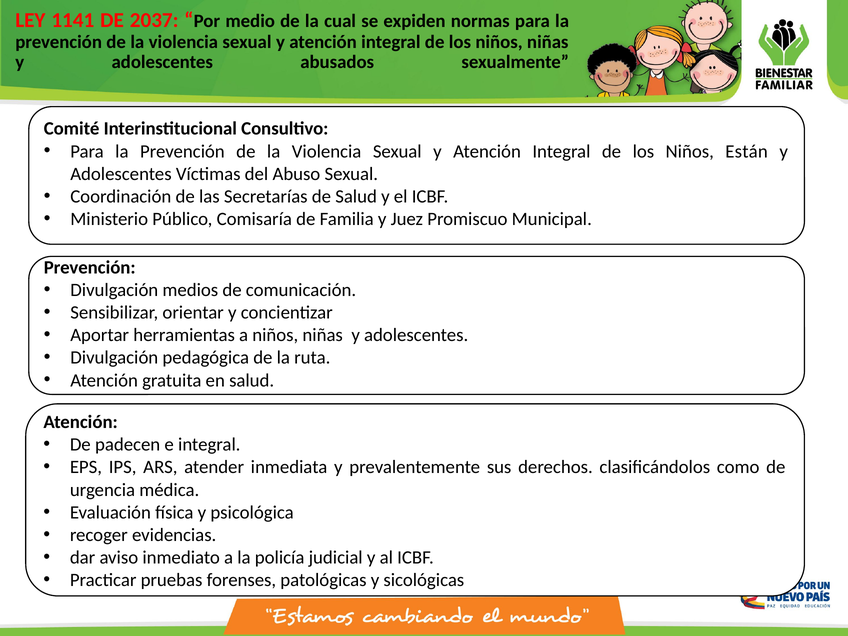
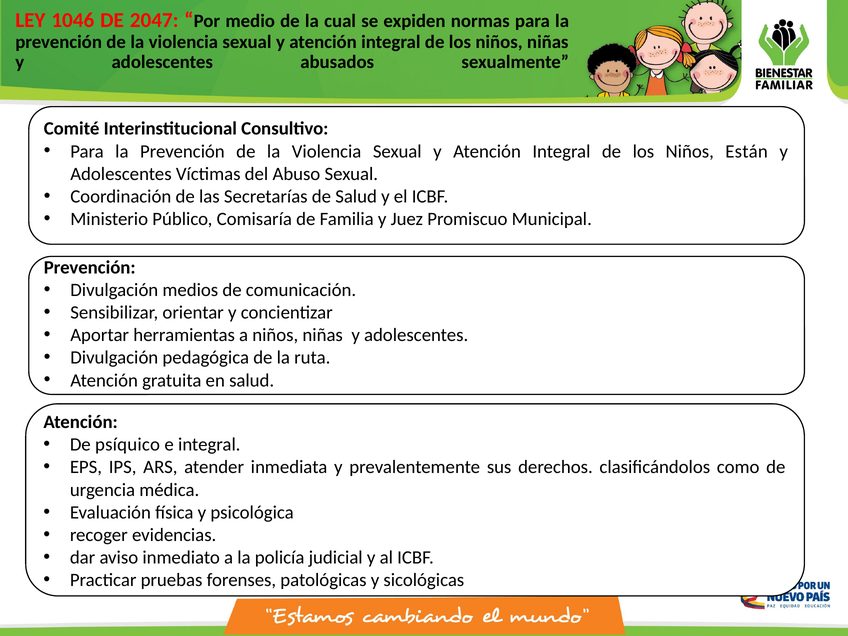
1141: 1141 -> 1046
2037: 2037 -> 2047
padecen: padecen -> psíquico
